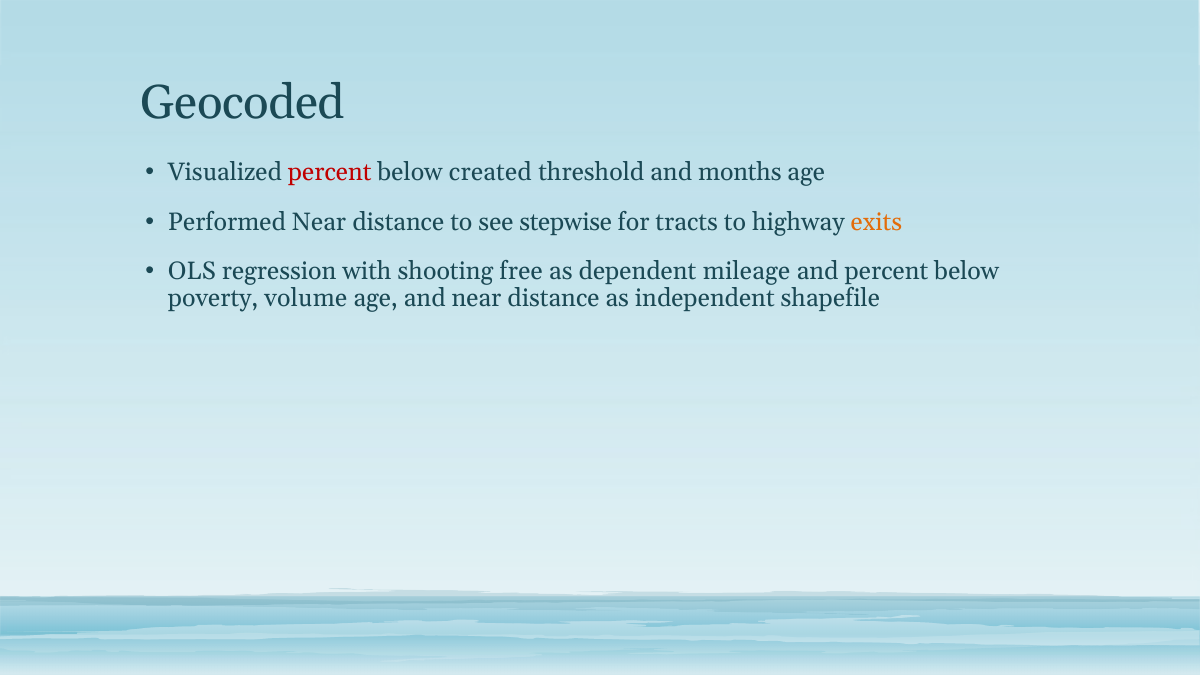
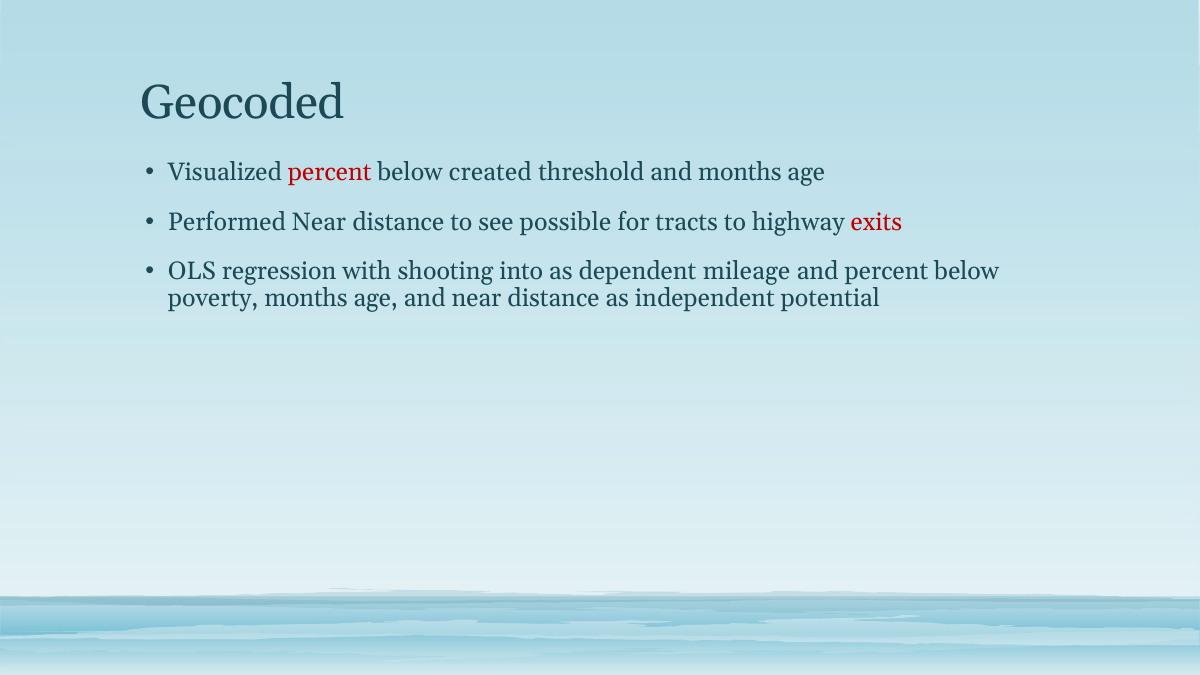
stepwise: stepwise -> possible
exits colour: orange -> red
free: free -> into
poverty volume: volume -> months
shapefile: shapefile -> potential
